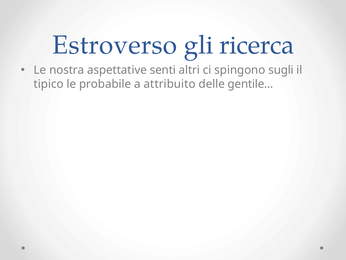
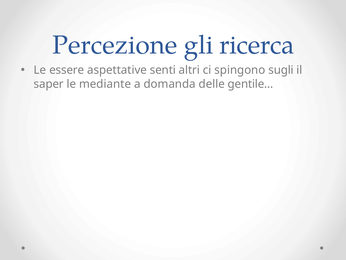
Estroverso: Estroverso -> Percezione
nostra: nostra -> essere
tipico: tipico -> saper
probabile: probabile -> mediante
attribuito: attribuito -> domanda
